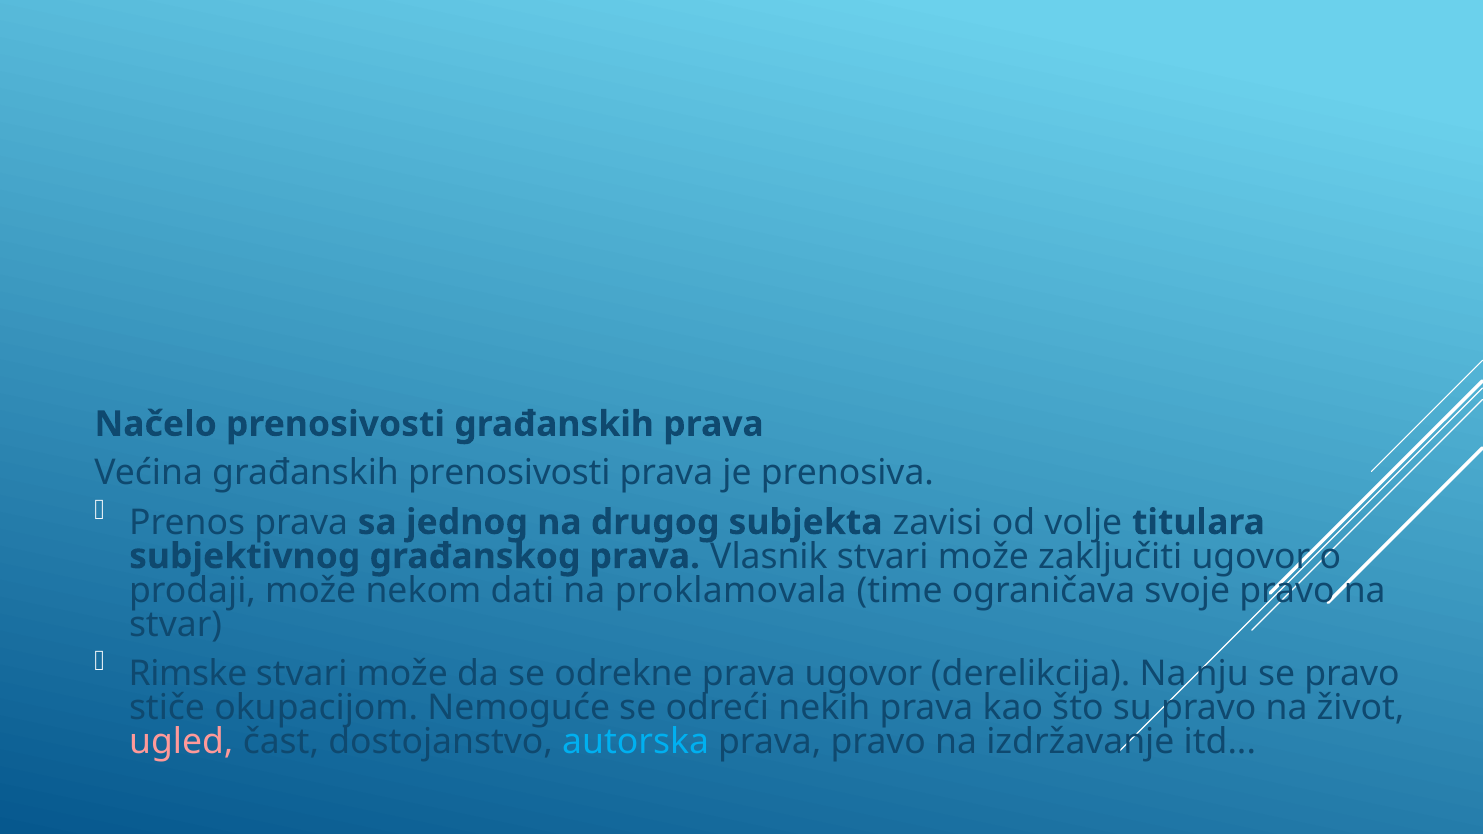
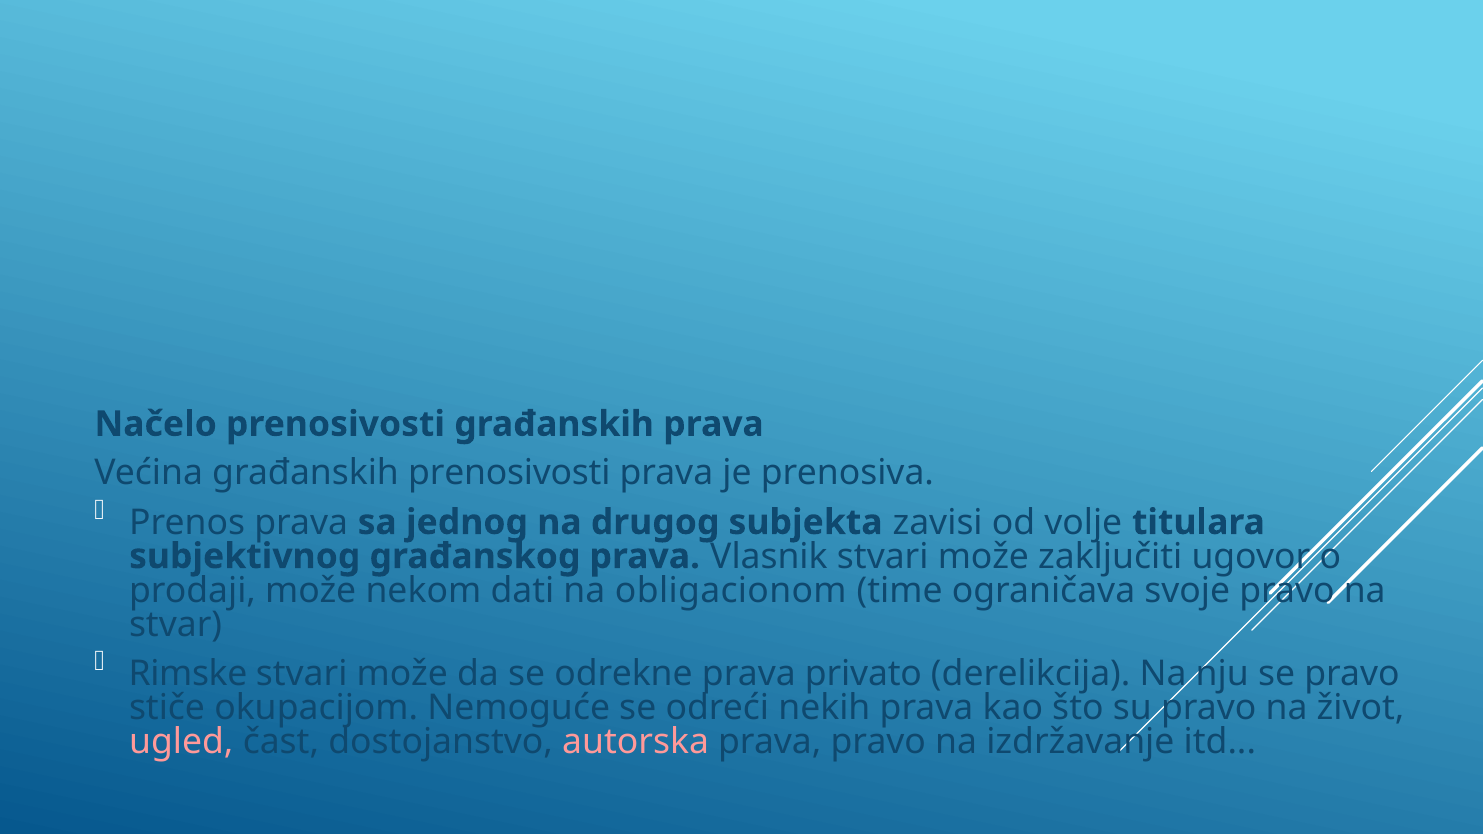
proklamovala: proklamovala -> obligacionom
prava ugovor: ugovor -> privato
autorska colour: light blue -> pink
